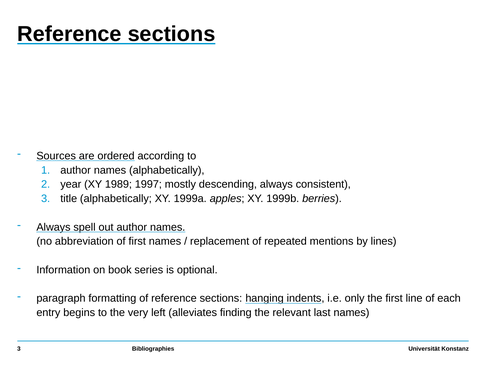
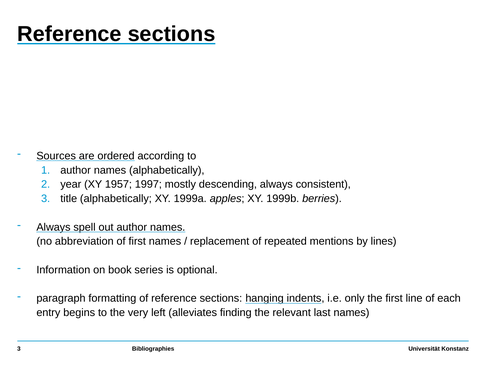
1989: 1989 -> 1957
